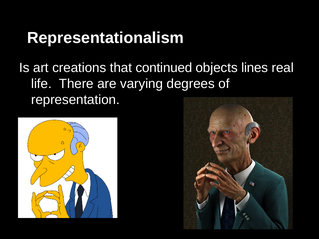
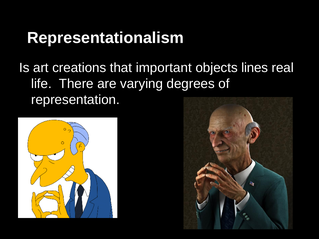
continued: continued -> important
